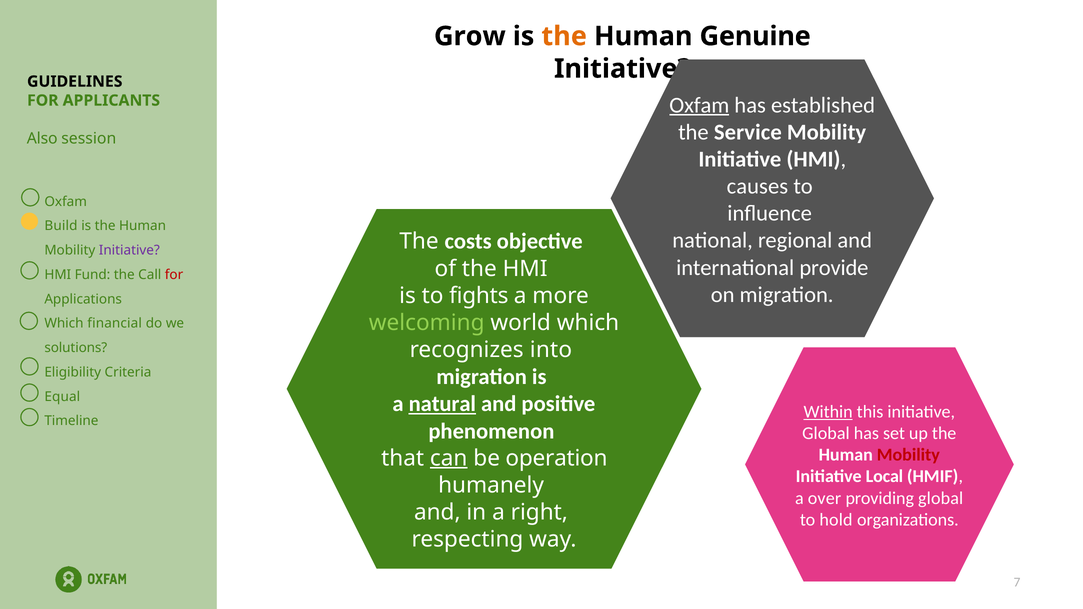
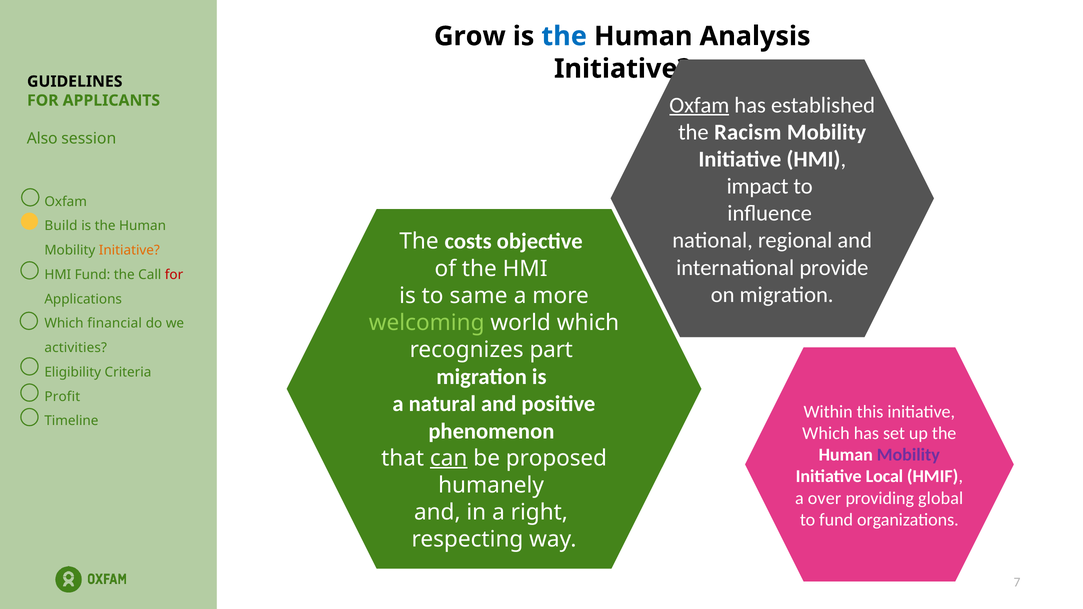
the at (564, 36) colour: orange -> blue
Genuine: Genuine -> Analysis
Service: Service -> Racism
causes: causes -> impact
Initiative at (129, 250) colour: purple -> orange
fights: fights -> same
into: into -> part
solutions: solutions -> activities
Equal: Equal -> Profit
natural underline: present -> none
Within underline: present -> none
Global at (826, 433): Global -> Which
Mobility at (908, 455) colour: red -> purple
operation: operation -> proposed
to hold: hold -> fund
